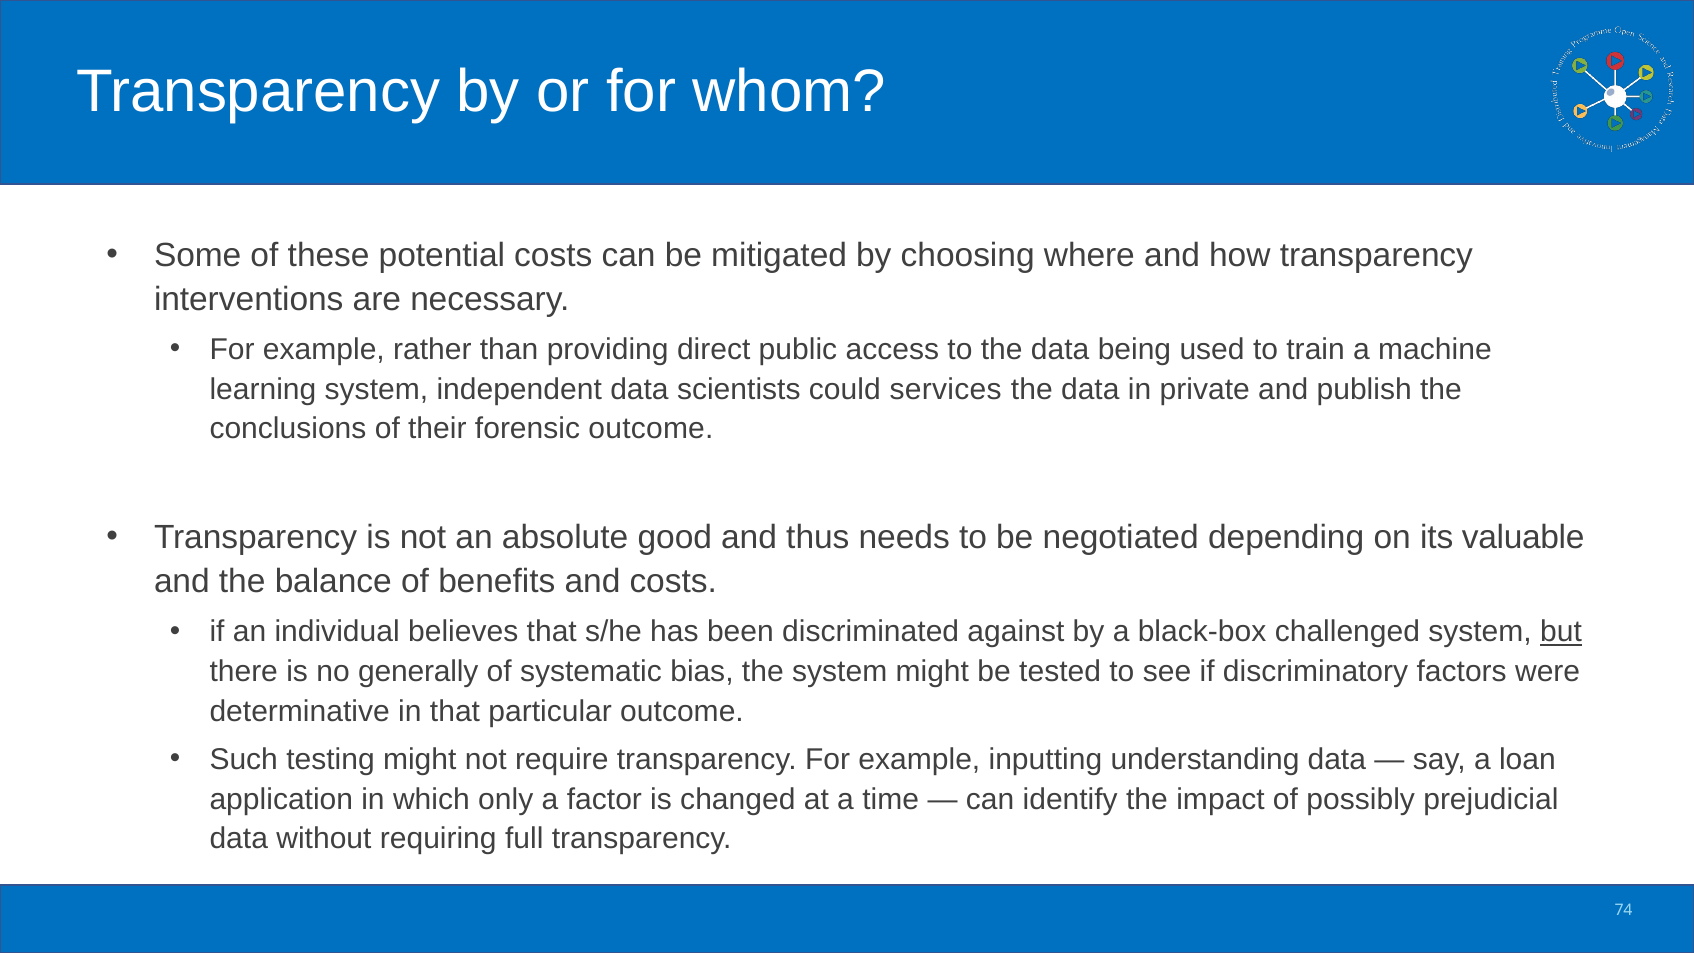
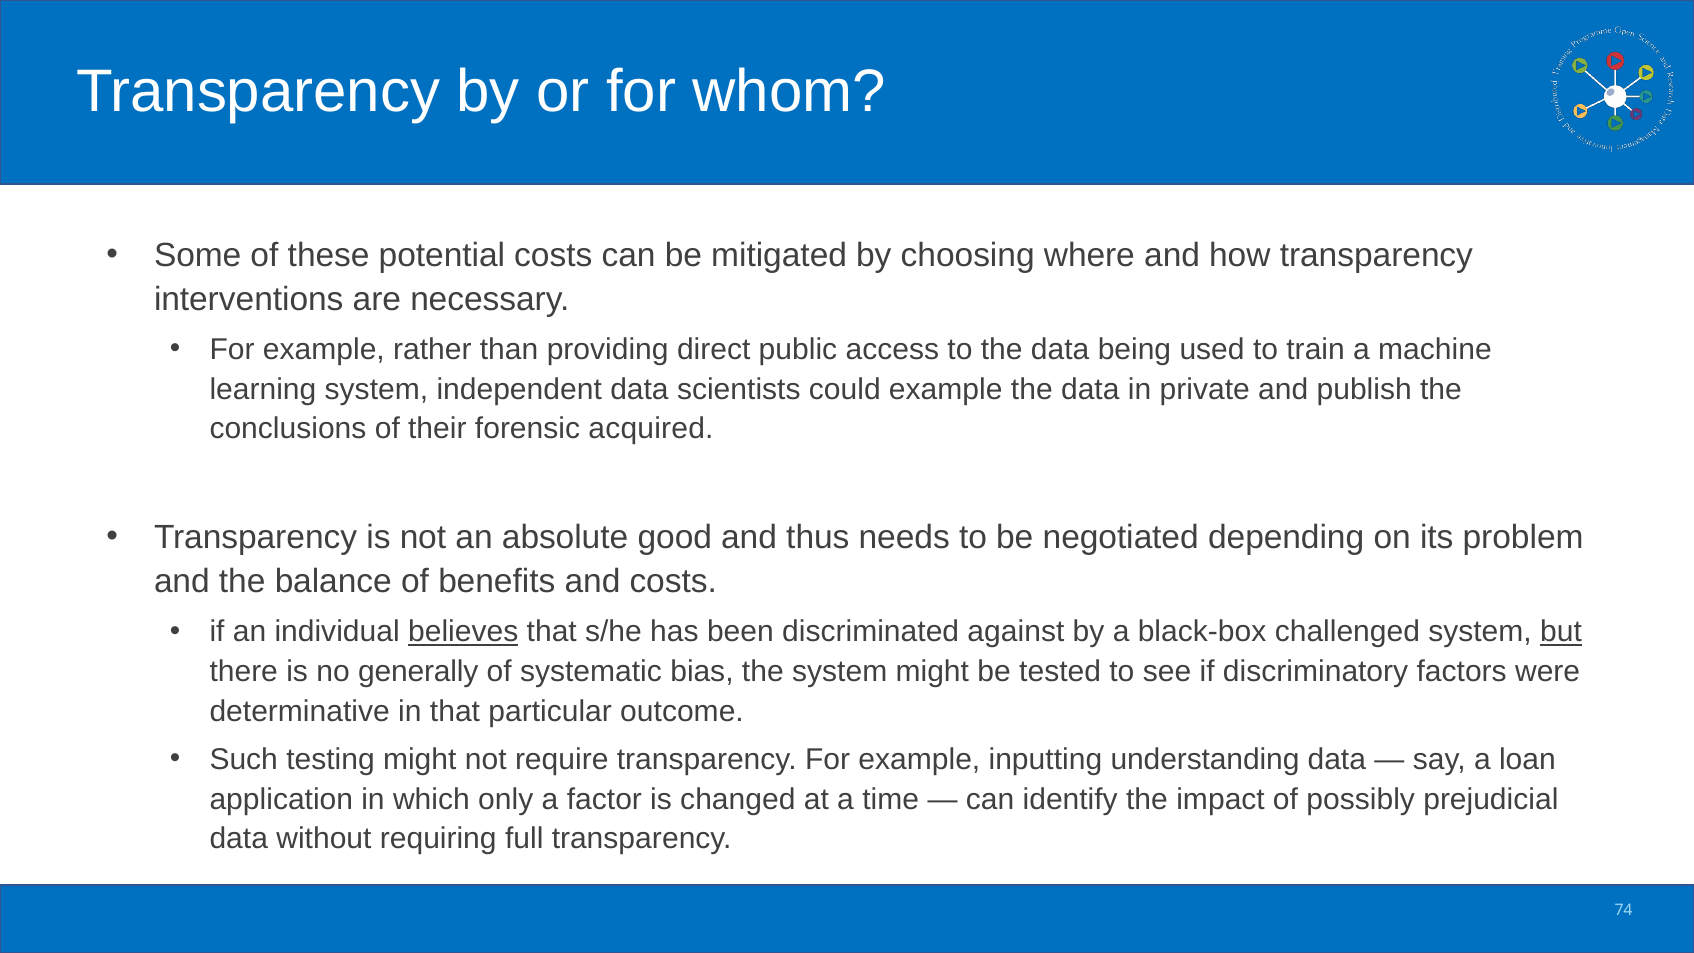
could services: services -> example
forensic outcome: outcome -> acquired
valuable: valuable -> problem
believes underline: none -> present
